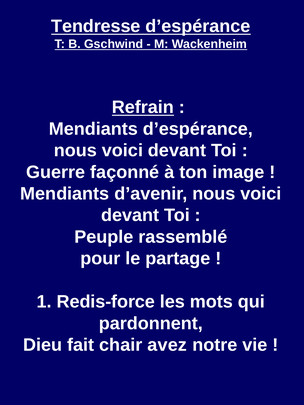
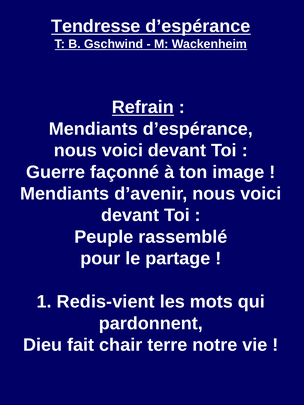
Redis-force: Redis-force -> Redis-vient
avez: avez -> terre
